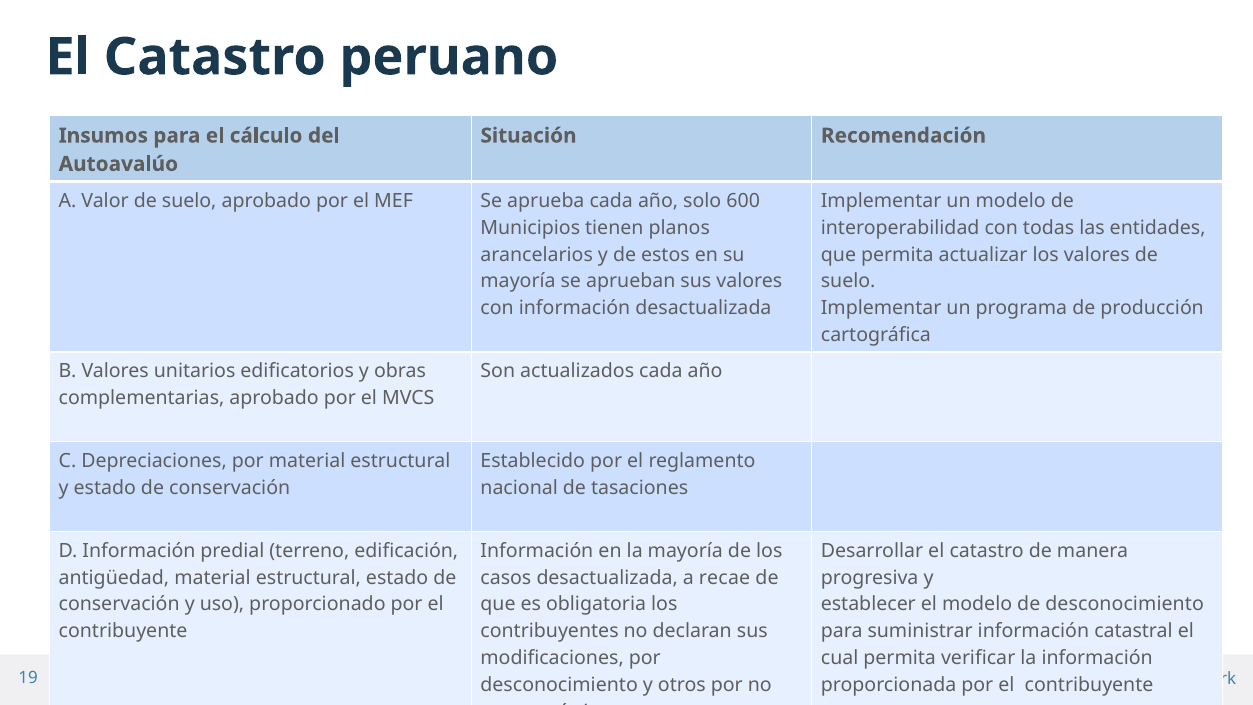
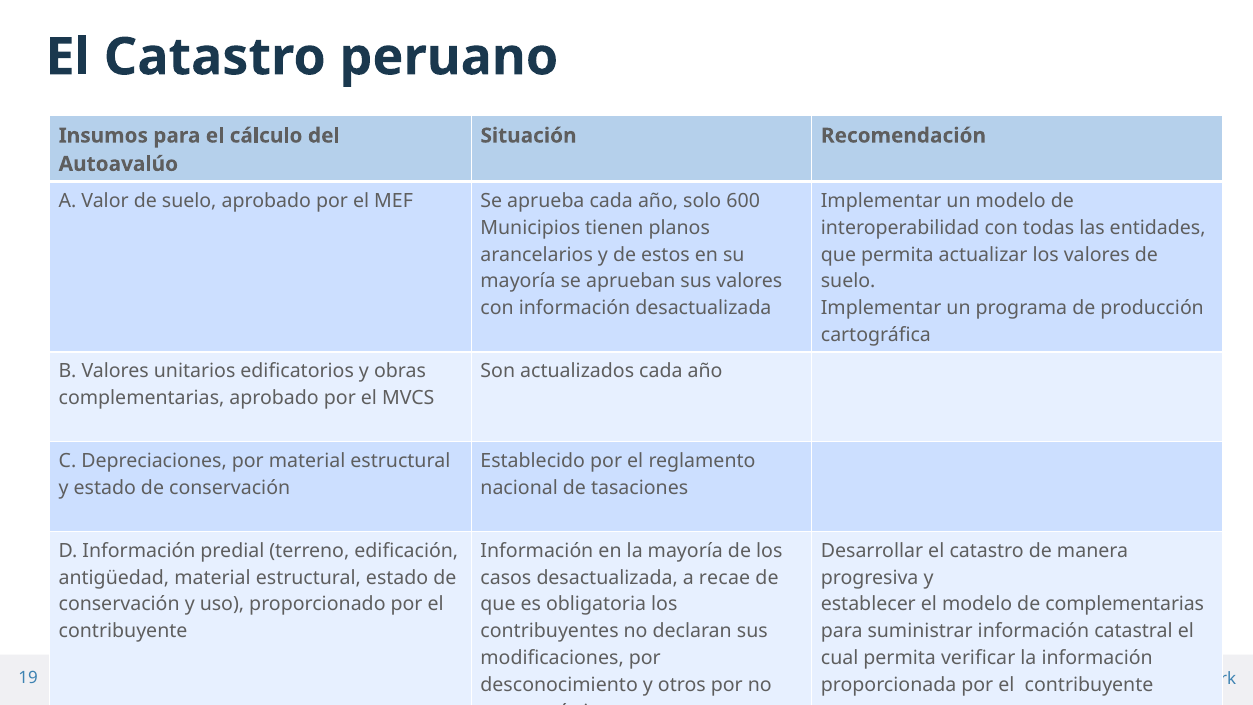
de desconocimiento: desconocimiento -> complementarias
